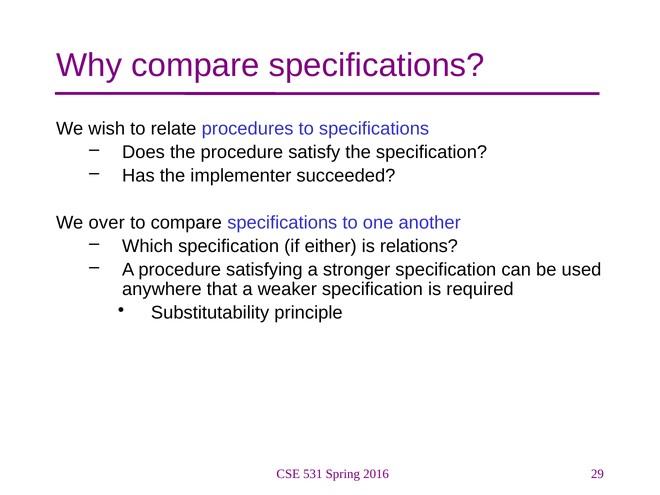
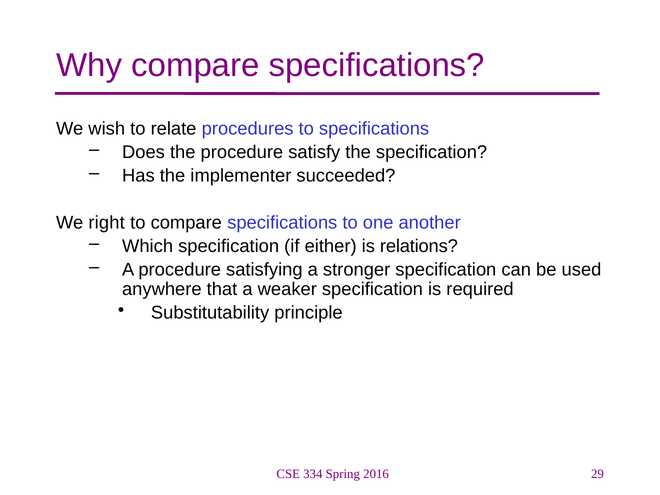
over: over -> right
531: 531 -> 334
